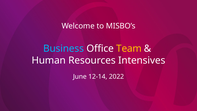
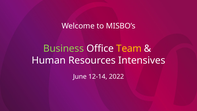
Business colour: light blue -> light green
